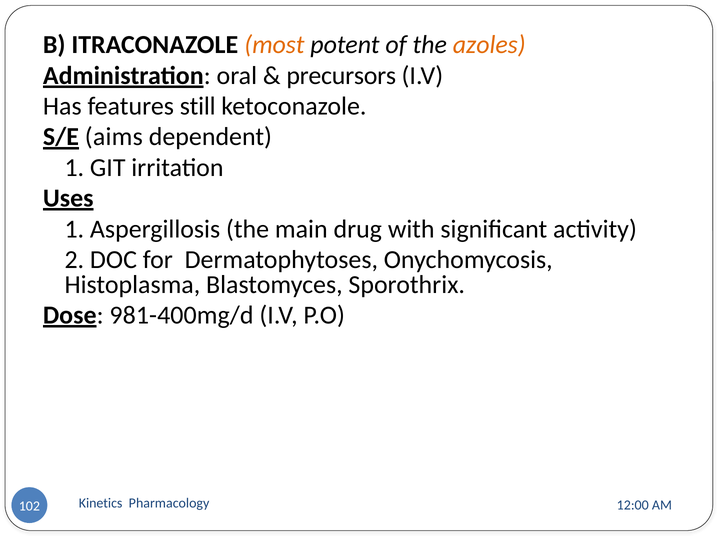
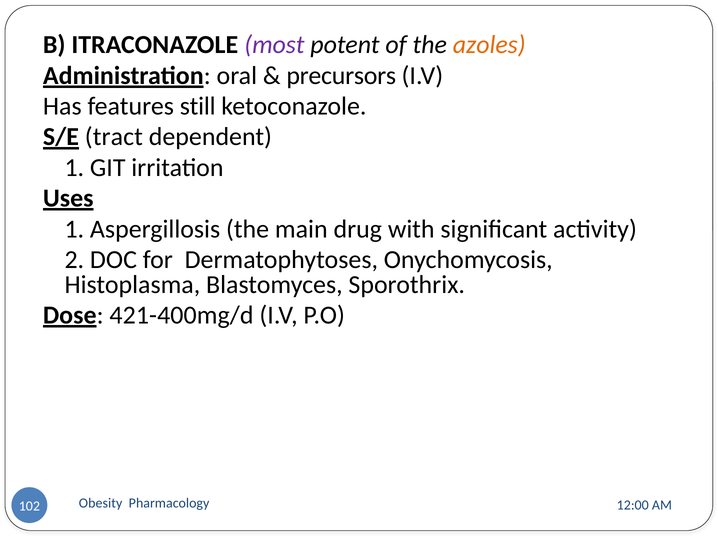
most colour: orange -> purple
aims: aims -> tract
981-400mg/d: 981-400mg/d -> 421-400mg/d
Kinetics: Kinetics -> Obesity
